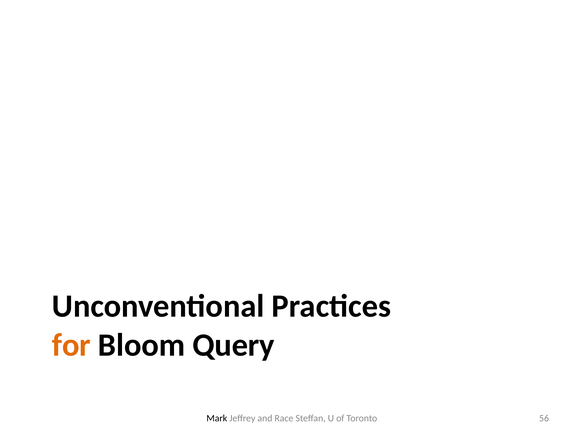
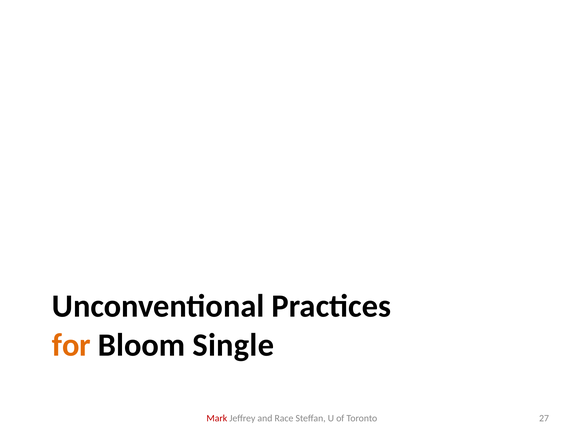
Query: Query -> Single
Mark colour: black -> red
56: 56 -> 27
